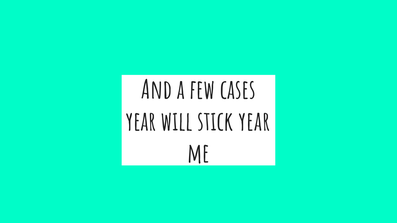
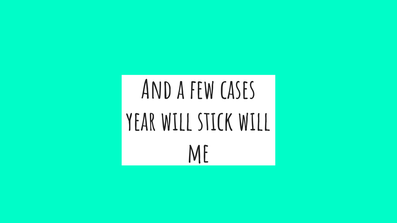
stick year: year -> will
